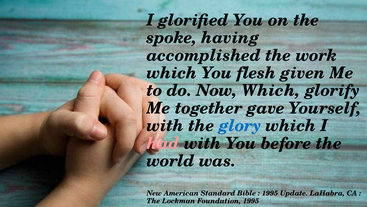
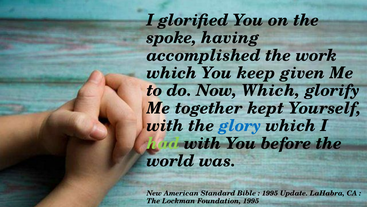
flesh: flesh -> keep
gave: gave -> kept
had colour: pink -> light green
